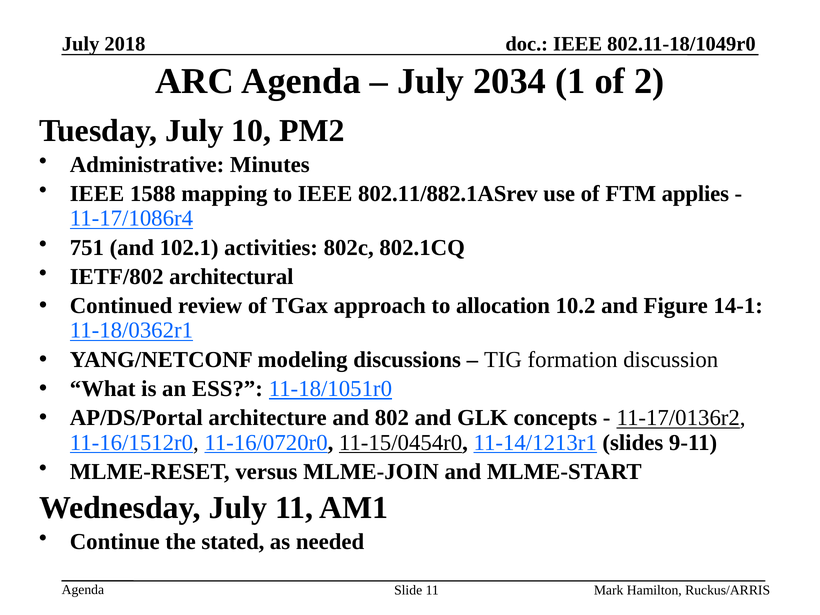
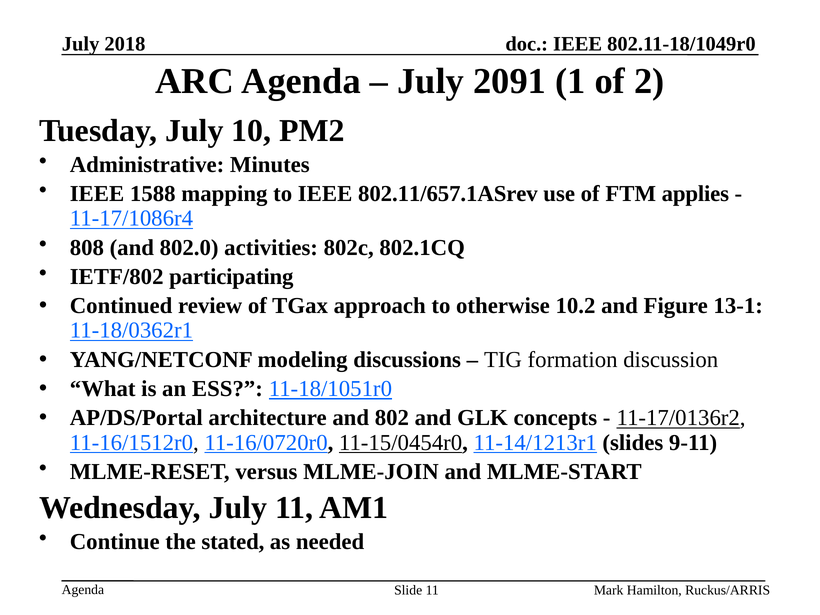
2034: 2034 -> 2091
802.11/882.1ASrev: 802.11/882.1ASrev -> 802.11/657.1ASrev
751: 751 -> 808
102.1: 102.1 -> 802.0
architectural: architectural -> participating
allocation: allocation -> otherwise
14-1: 14-1 -> 13-1
